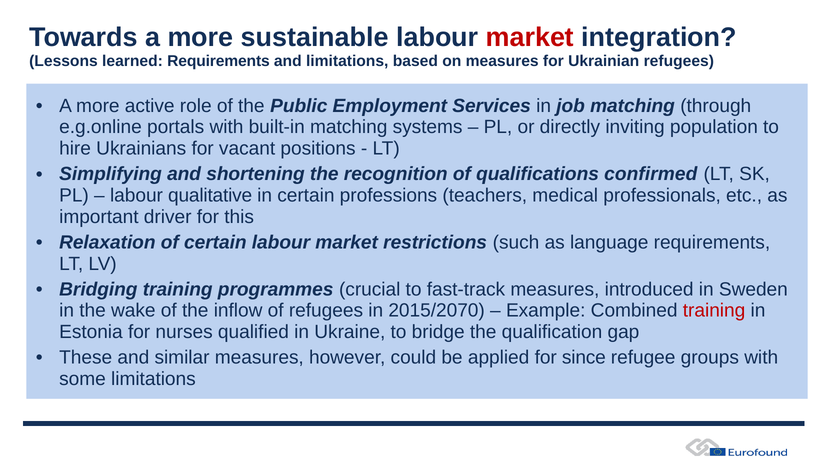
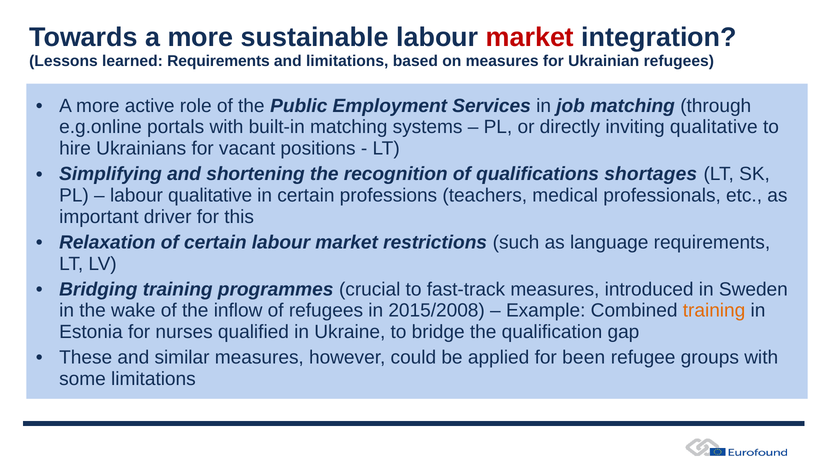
inviting population: population -> qualitative
confirmed: confirmed -> shortages
2015/2070: 2015/2070 -> 2015/2008
training at (714, 311) colour: red -> orange
since: since -> been
